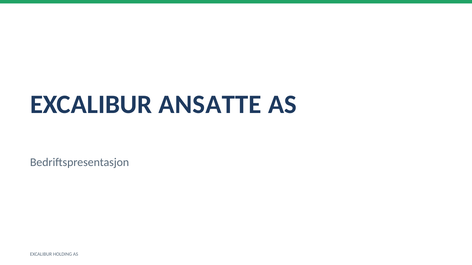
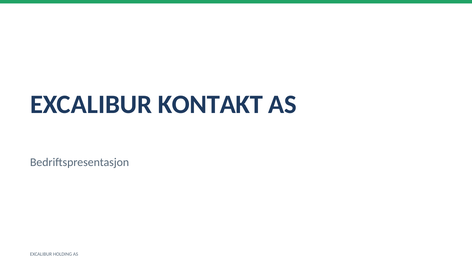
ANSATTE: ANSATTE -> KONTAKT
